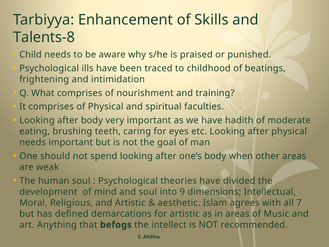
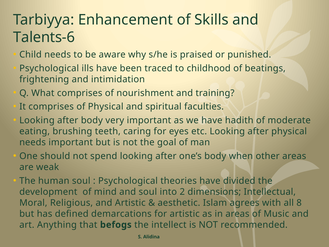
Talents-8: Talents-8 -> Talents-6
9: 9 -> 2
7: 7 -> 8
